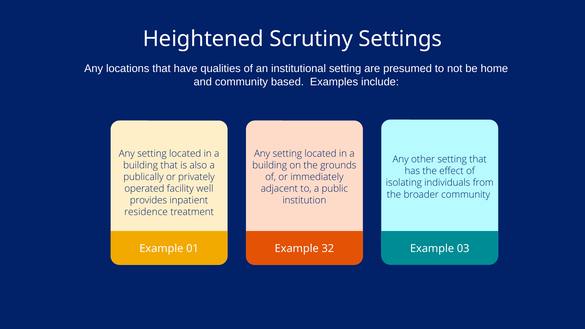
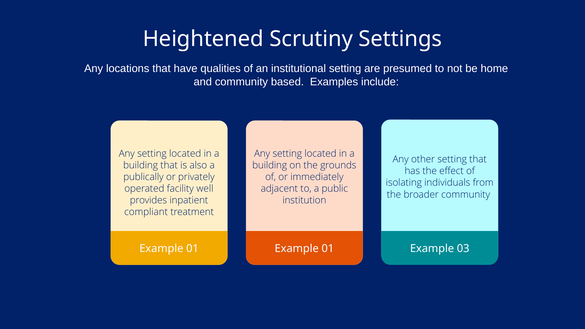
residence: residence -> compliant
32 at (328, 249): 32 -> 01
